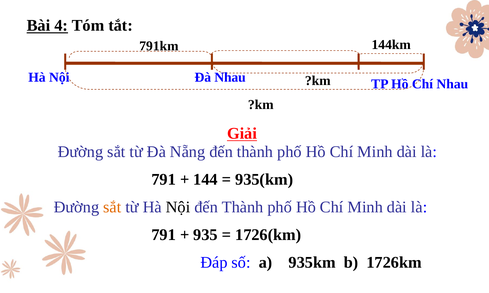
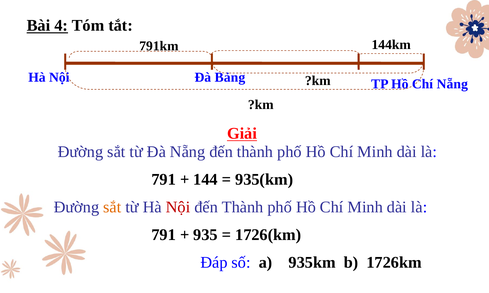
Đà Nhau: Nhau -> Bảng
Chí Nhau: Nhau -> Nẵng
Nội at (178, 207) colour: black -> red
